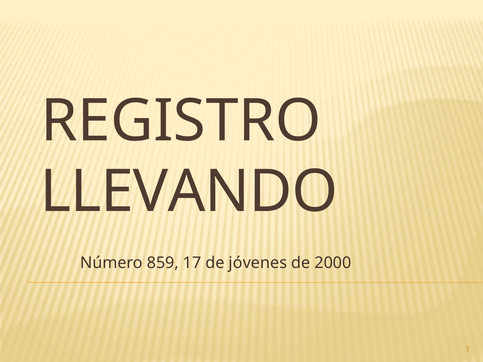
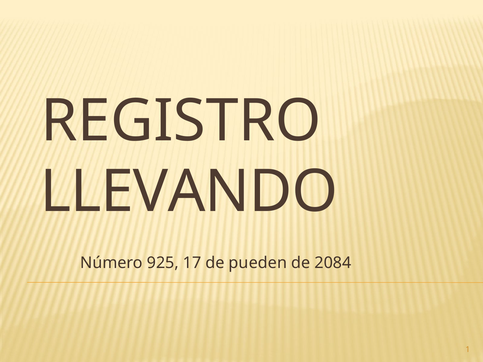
859: 859 -> 925
jóvenes: jóvenes -> pueden
2000: 2000 -> 2084
